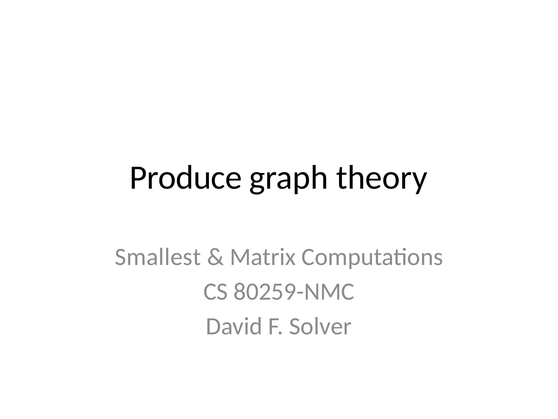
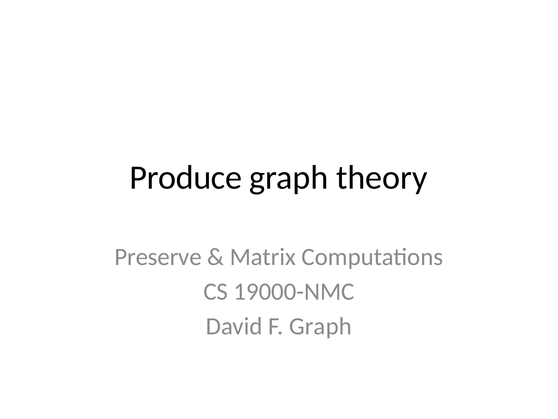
Smallest: Smallest -> Preserve
80259-NMC: 80259-NMC -> 19000-NMC
F Solver: Solver -> Graph
